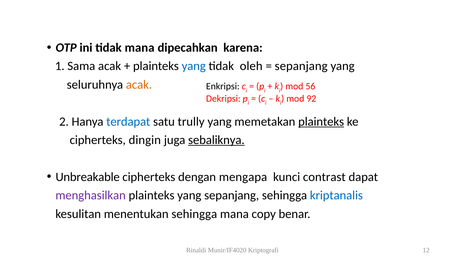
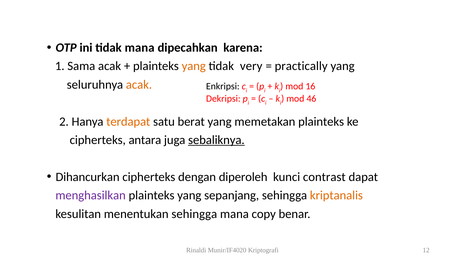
yang at (194, 66) colour: blue -> orange
oleh: oleh -> very
sepanjang at (301, 66): sepanjang -> practically
56: 56 -> 16
92: 92 -> 46
terdapat colour: blue -> orange
trully: trully -> berat
plainteks at (321, 121) underline: present -> none
dingin: dingin -> antara
Unbreakable: Unbreakable -> Dihancurkan
mengapa: mengapa -> diperoleh
kriptanalis colour: blue -> orange
